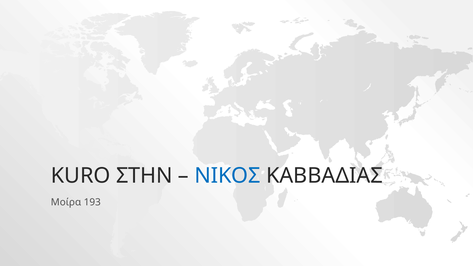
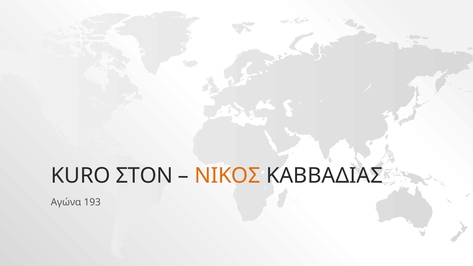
ΣΤΗΝ: ΣΤΗΝ -> ΣΤΟΝ
ΝΙΚΟΣ colour: blue -> orange
Μοίρα: Μοίρα -> Αγώνα
